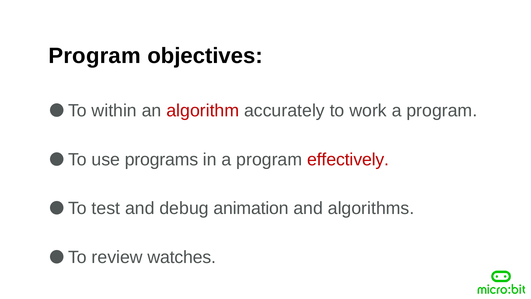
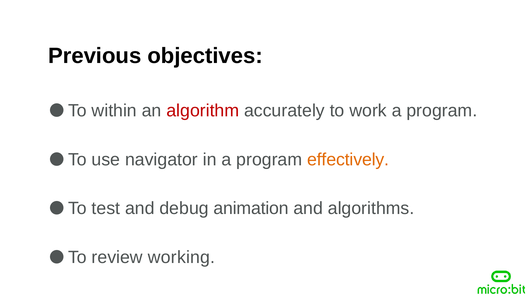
Program at (95, 56): Program -> Previous
programs: programs -> navigator
effectively colour: red -> orange
watches: watches -> working
